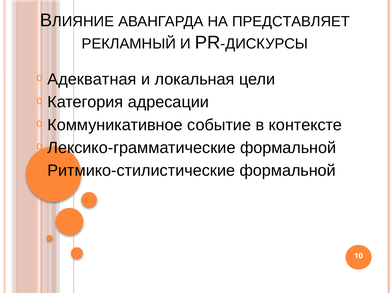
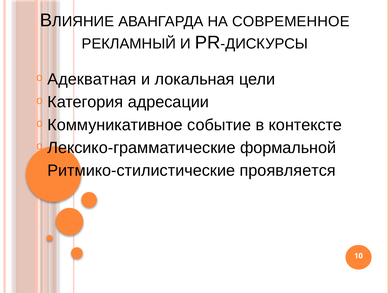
ПРЕДСТАВЛЯЕТ: ПРЕДСТАВЛЯЕТ -> СОВРЕМЕННОЕ
Ритмико-стилистические формальной: формальной -> проявляется
